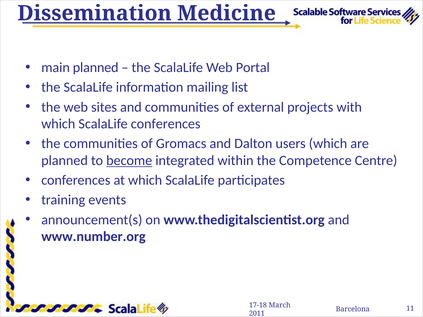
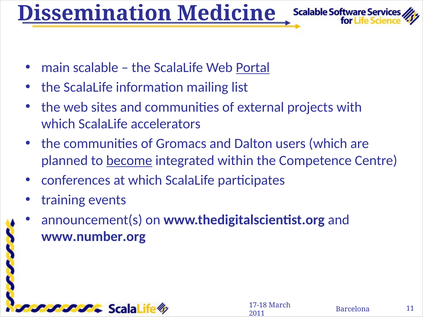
main planned: planned -> scalable
Portal underline: none -> present
ScalaLife conferences: conferences -> accelerators
